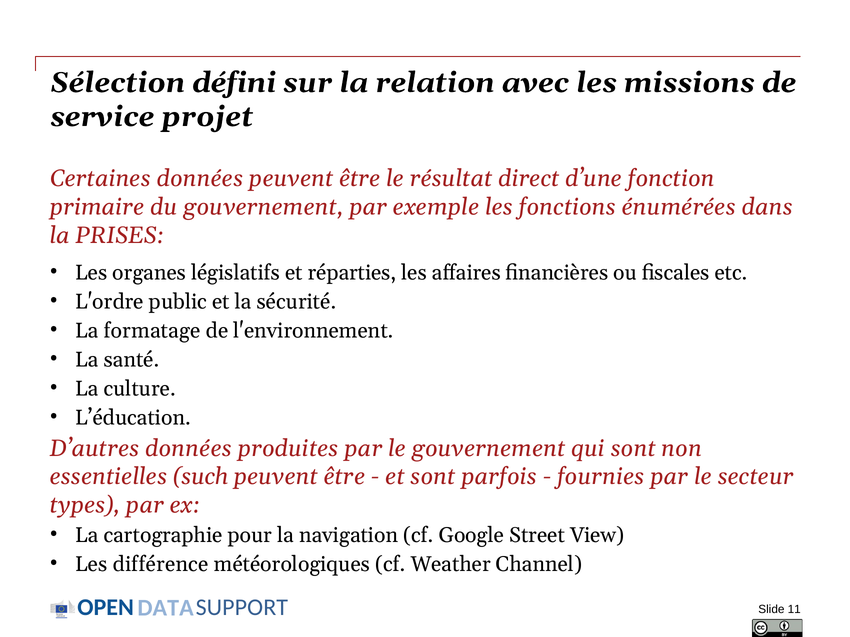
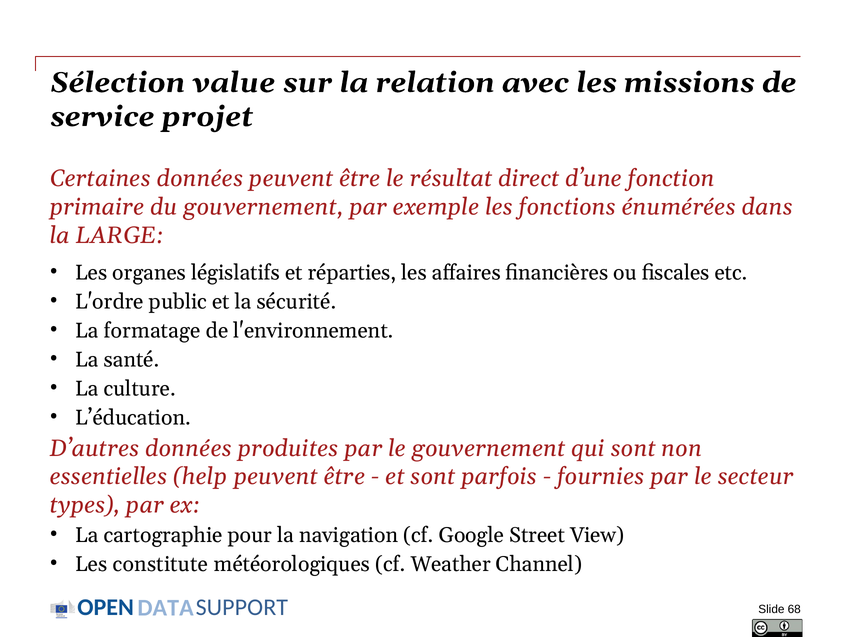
défini: défini -> value
PRISES: PRISES -> LARGE
such: such -> help
différence: différence -> constitute
11: 11 -> 68
